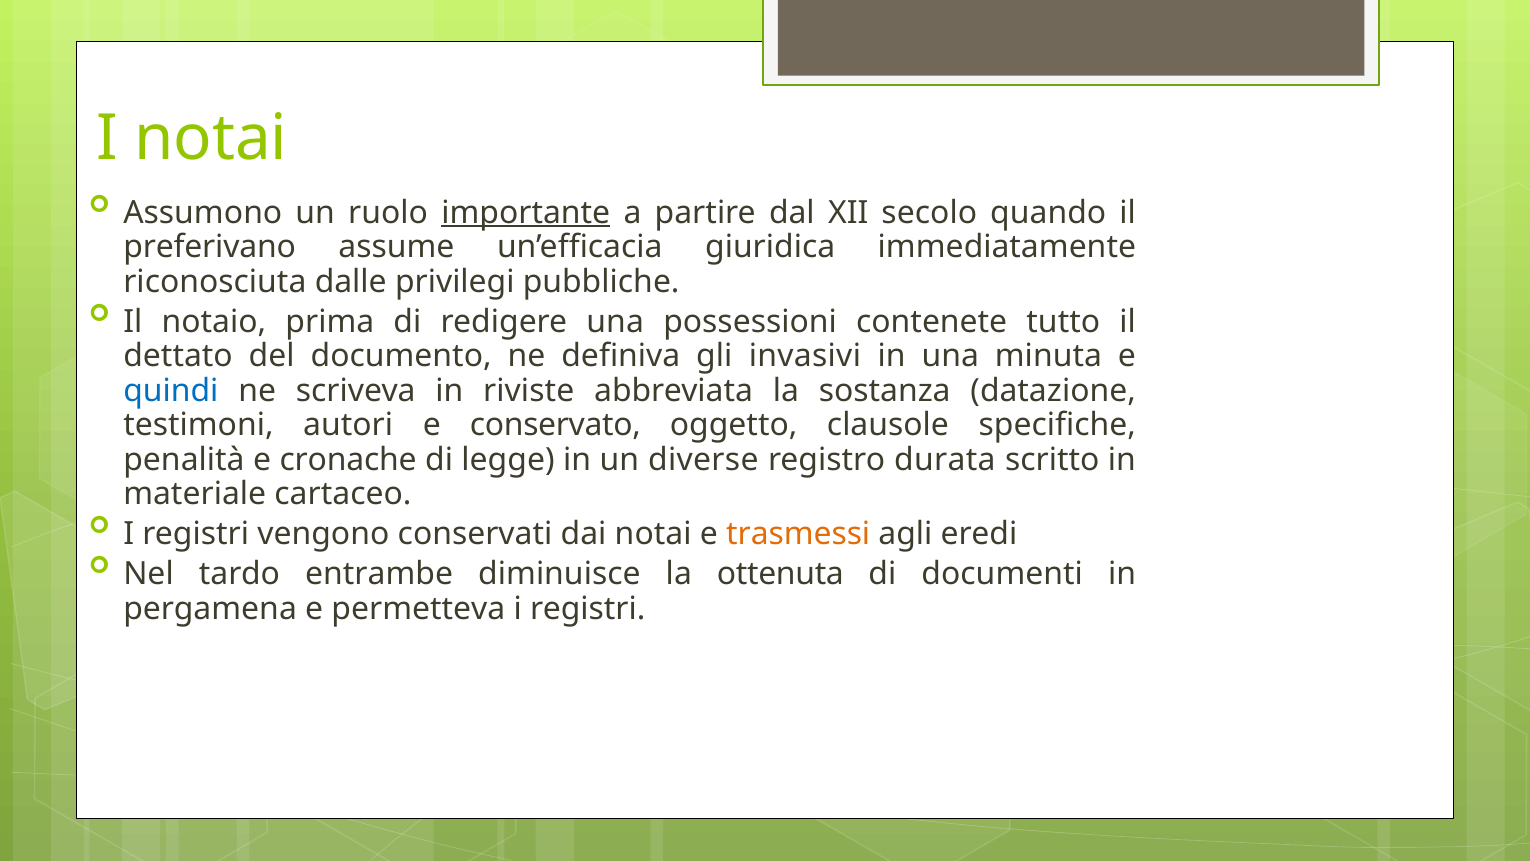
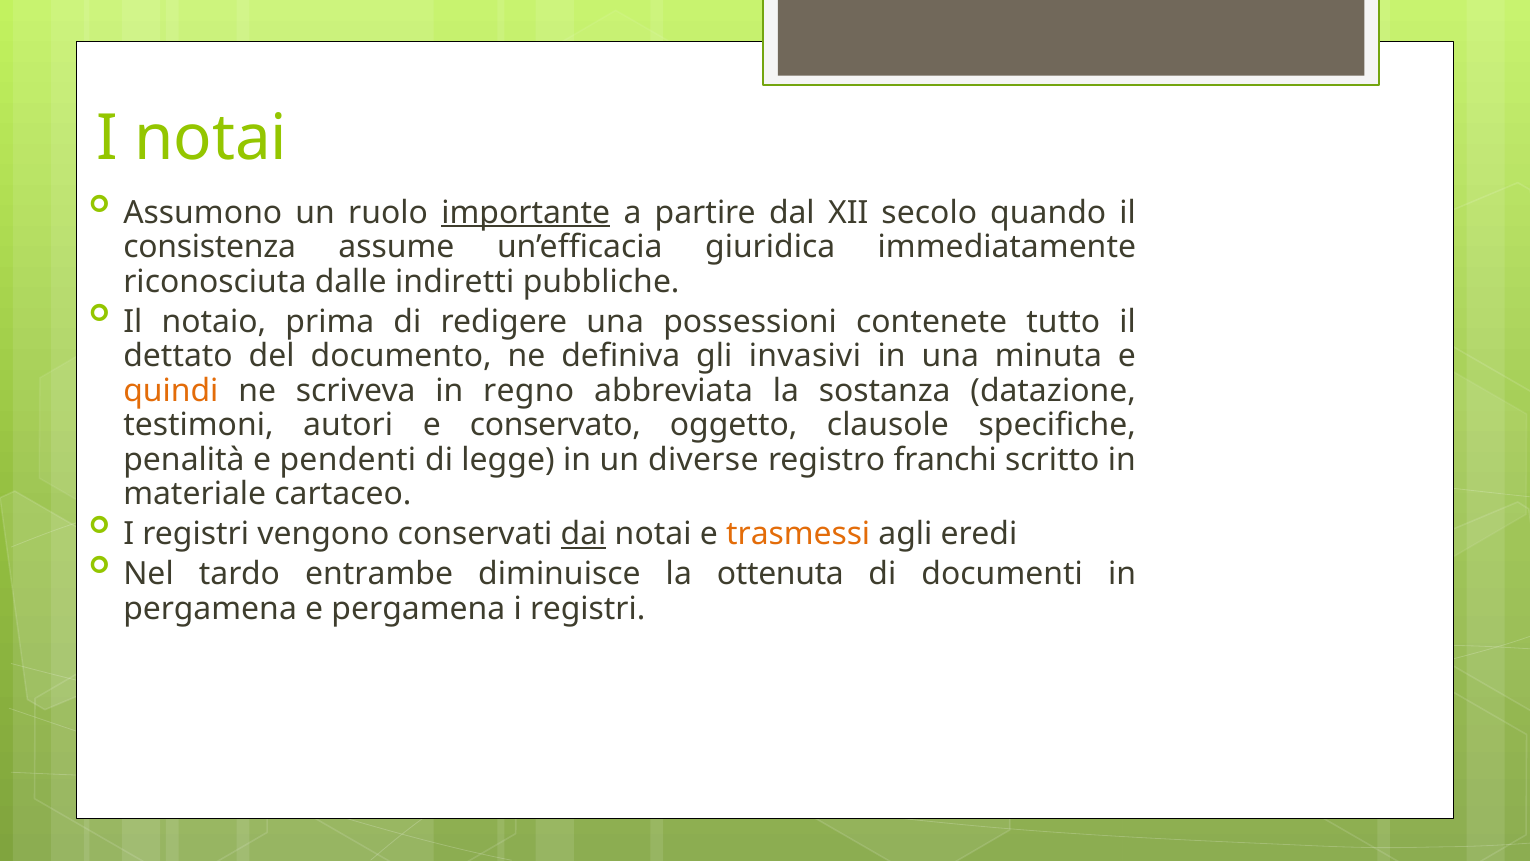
preferivano: preferivano -> consistenza
privilegi: privilegi -> indiretti
quindi colour: blue -> orange
riviste: riviste -> regno
cronache: cronache -> pendenti
durata: durata -> franchi
dai underline: none -> present
e permetteva: permetteva -> pergamena
